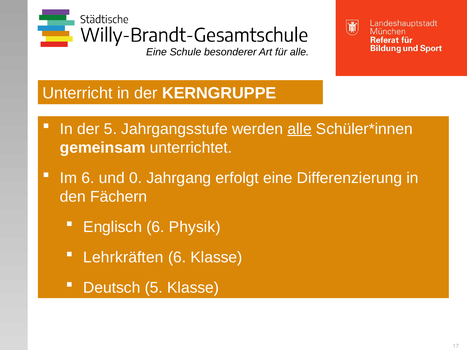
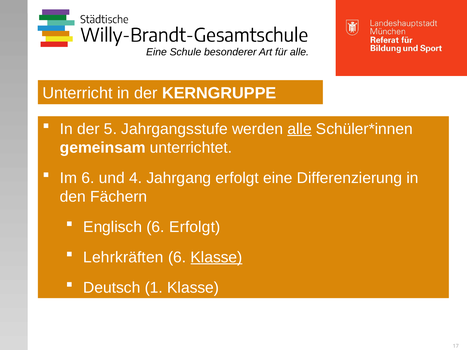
0: 0 -> 4
6 Physik: Physik -> Erfolgt
Klasse at (216, 257) underline: none -> present
Deutsch 5: 5 -> 1
